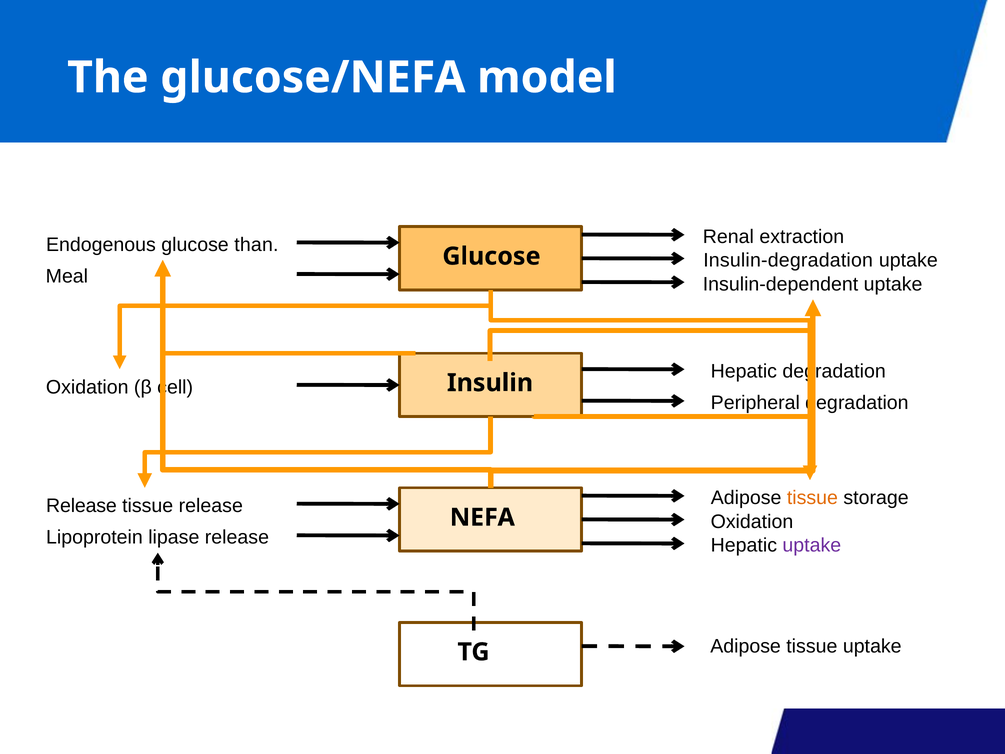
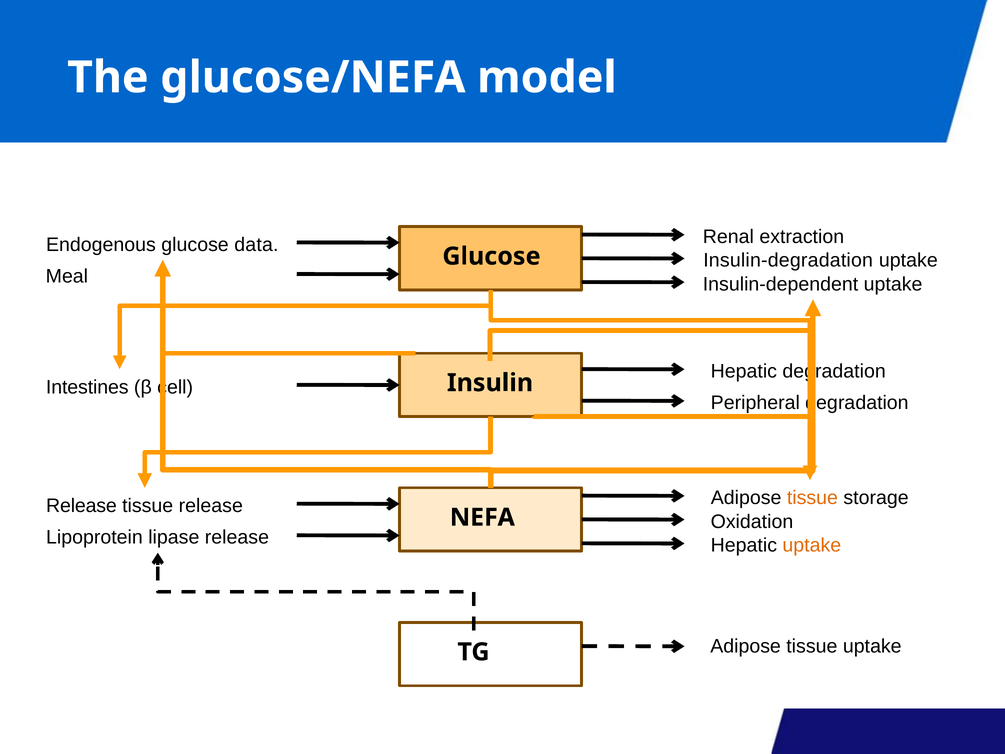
than: than -> data
Oxidation at (87, 387): Oxidation -> Intestines
uptake at (812, 545) colour: purple -> orange
